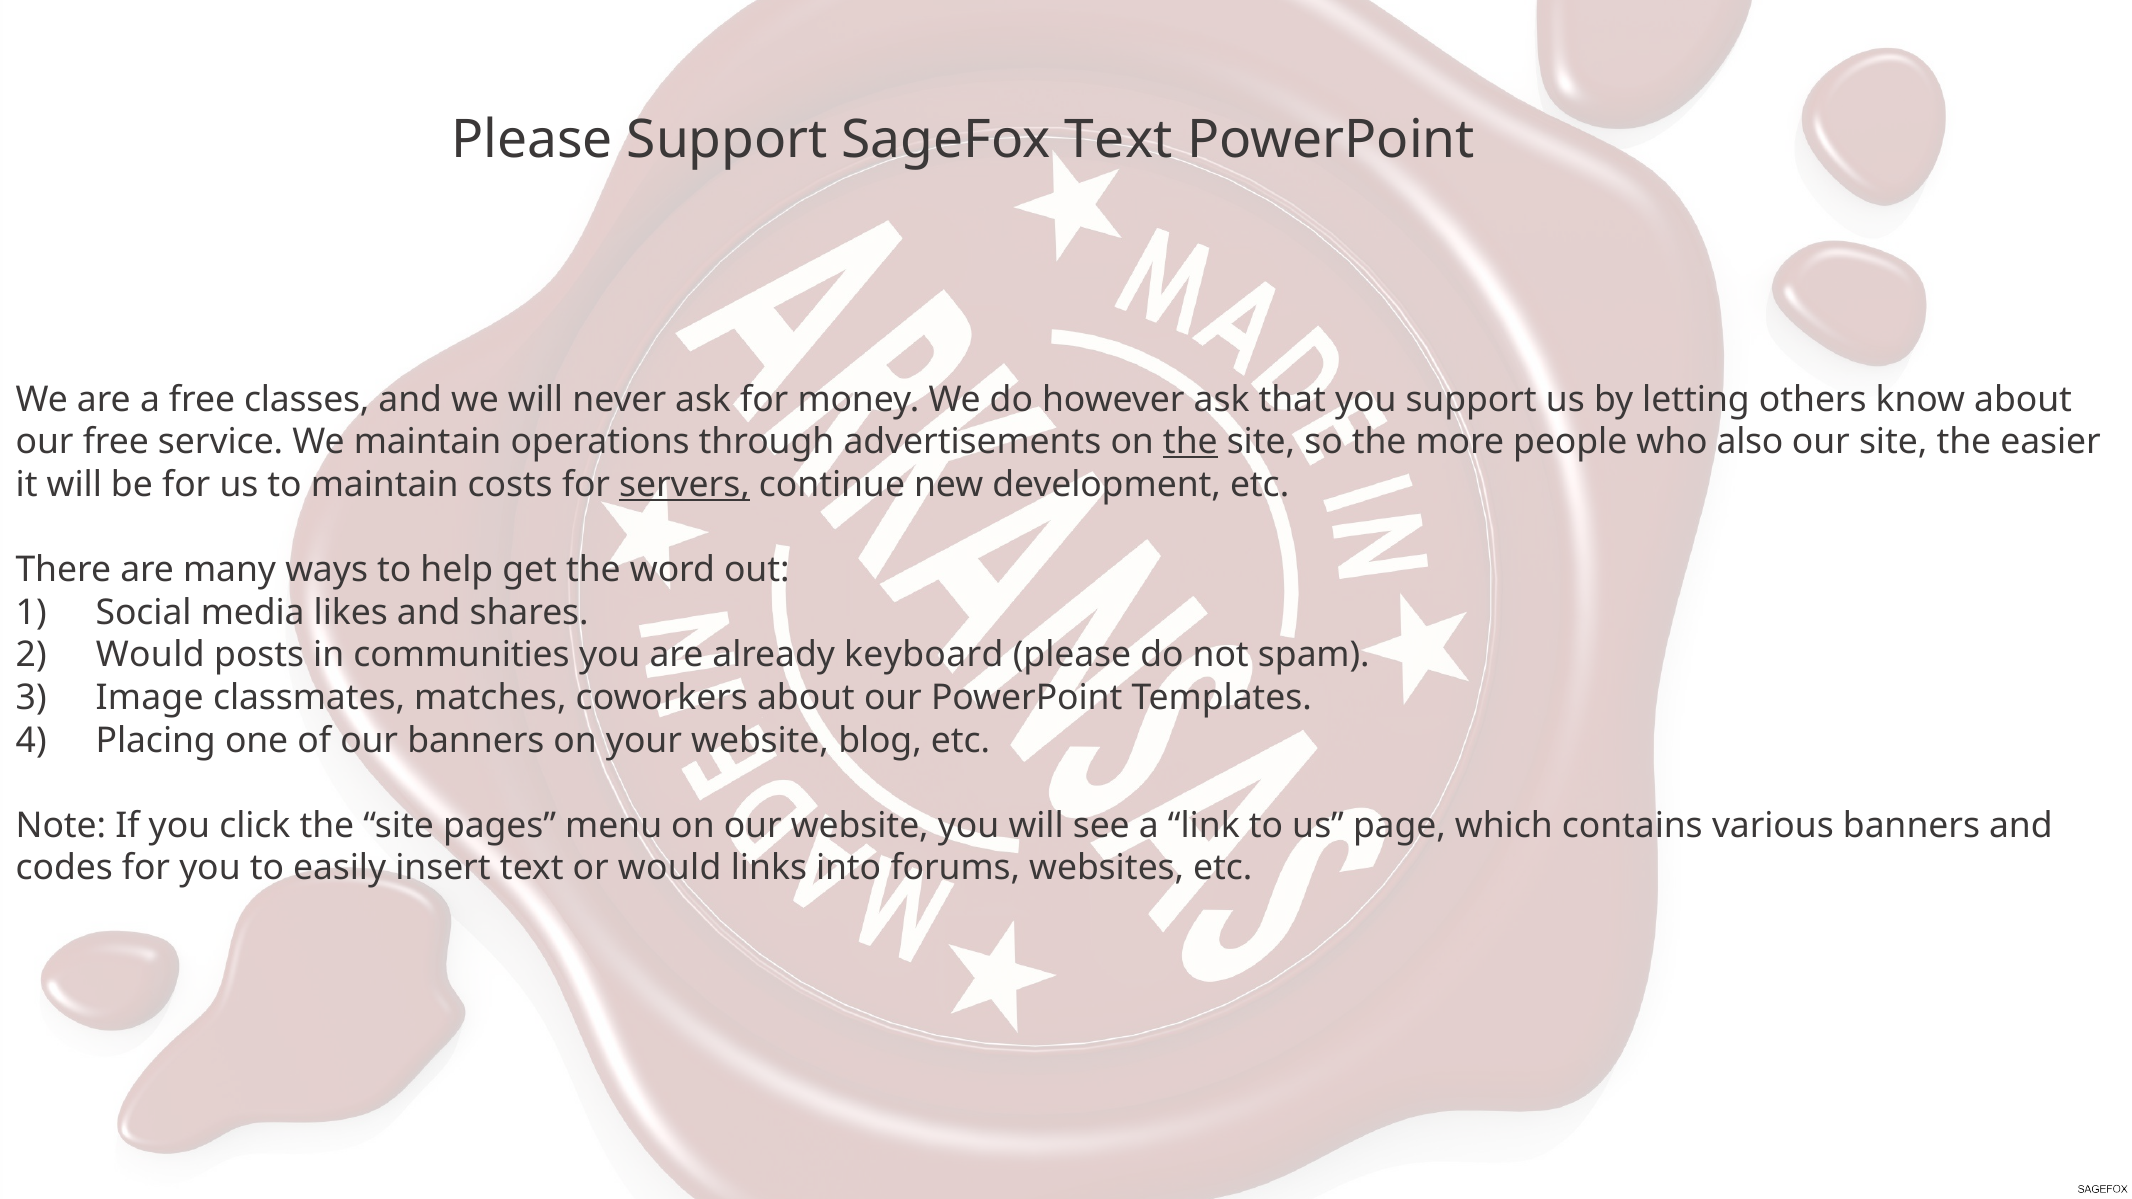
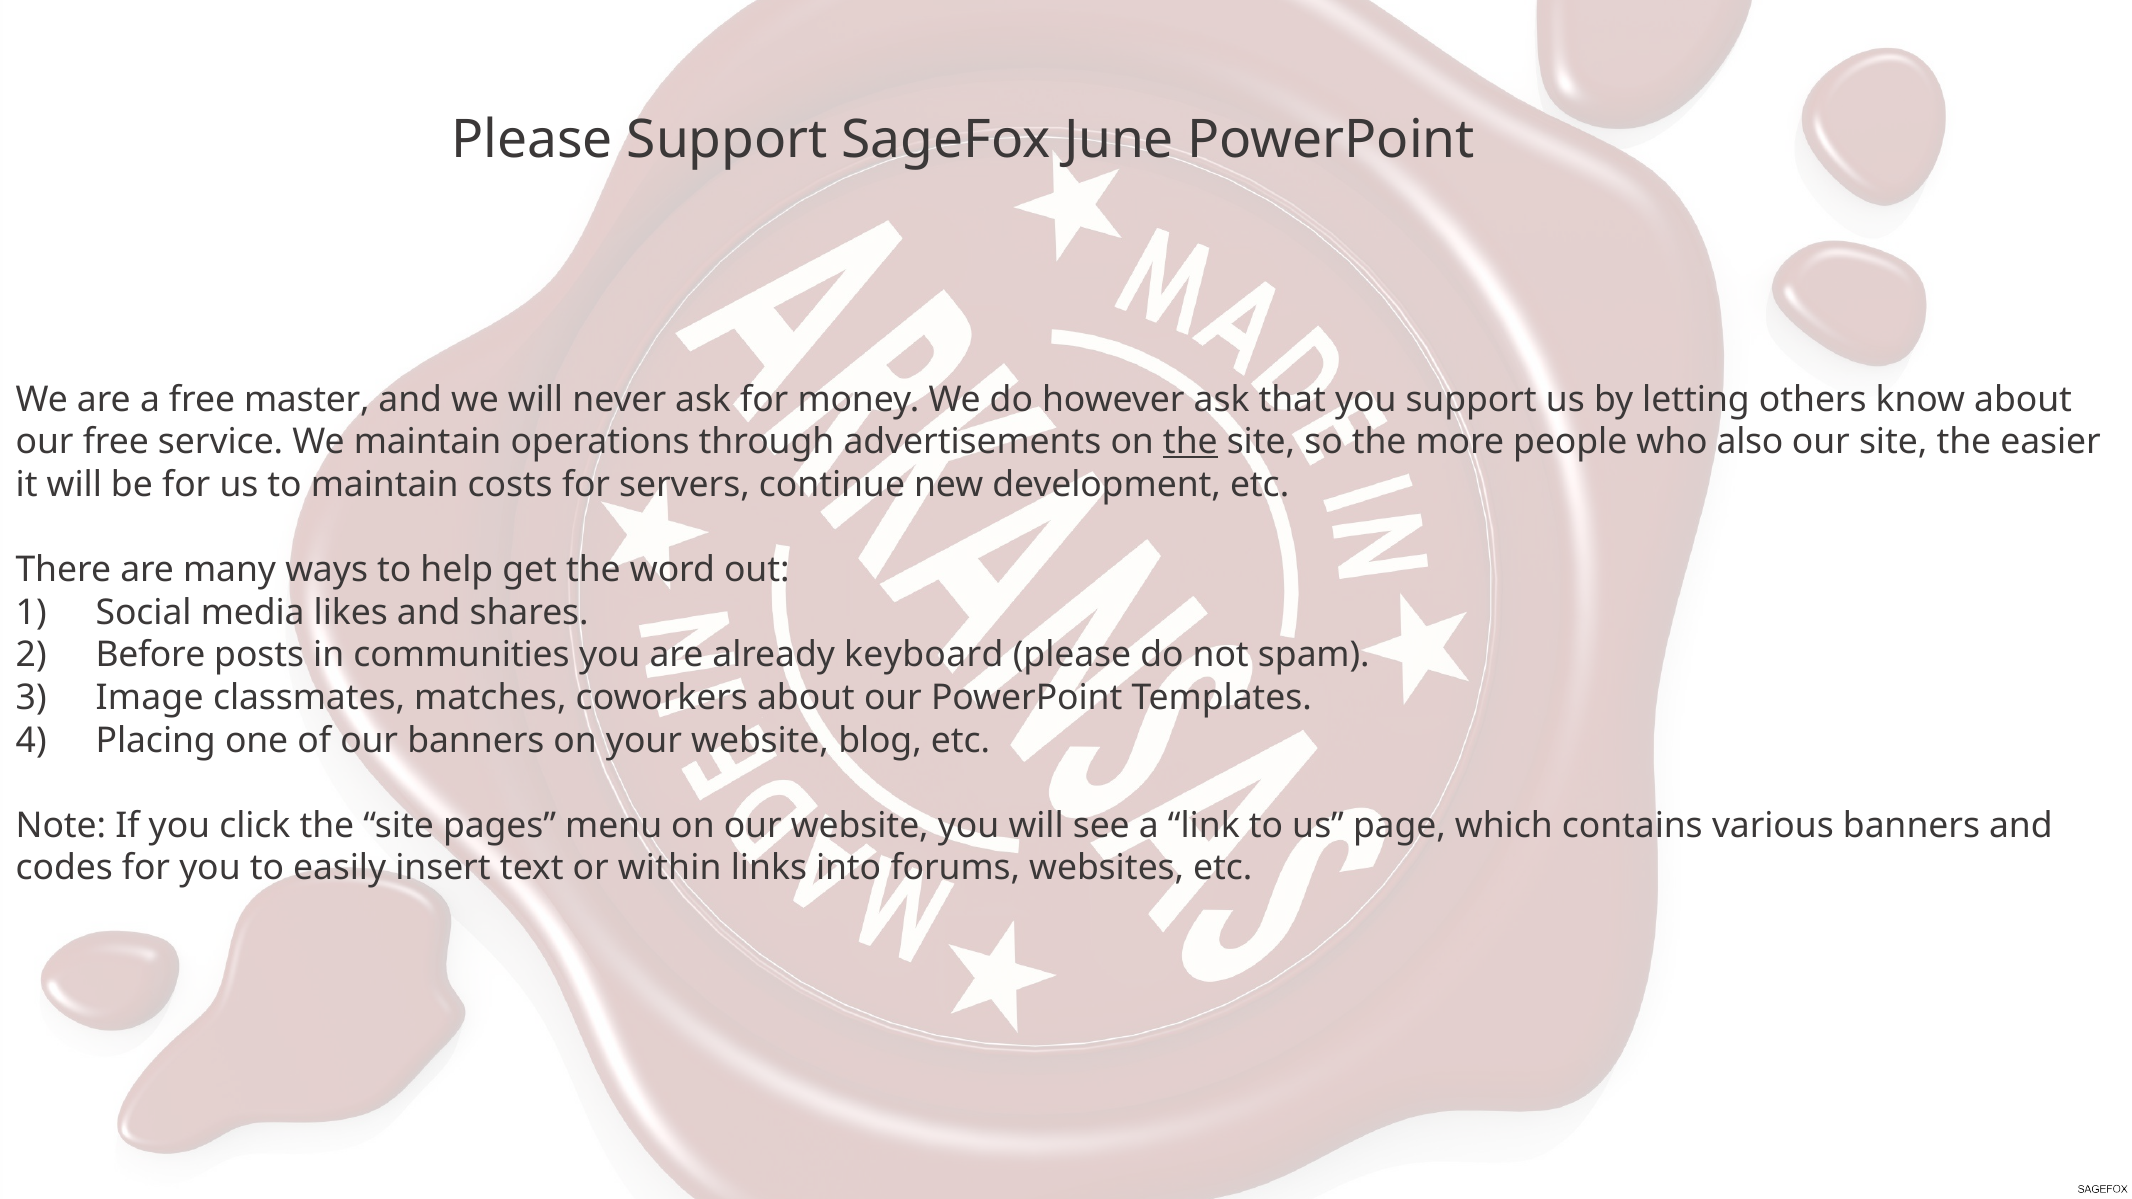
SageFox Text: Text -> June
classes: classes -> master
servers underline: present -> none
Would at (150, 655): Would -> Before
or would: would -> within
